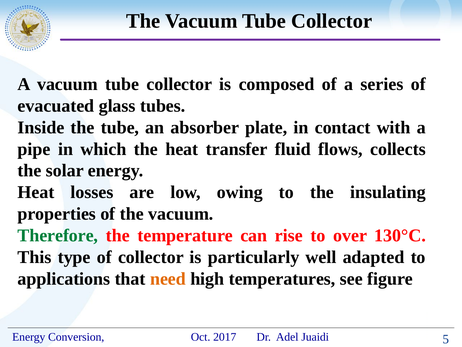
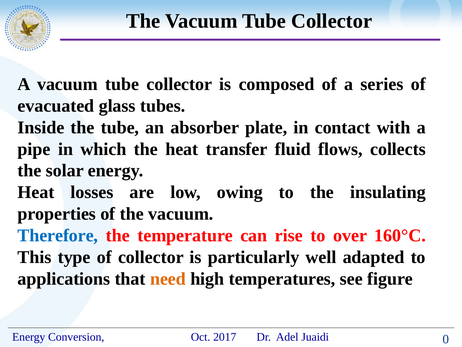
Therefore colour: green -> blue
130°C: 130°C -> 160°C
5: 5 -> 0
